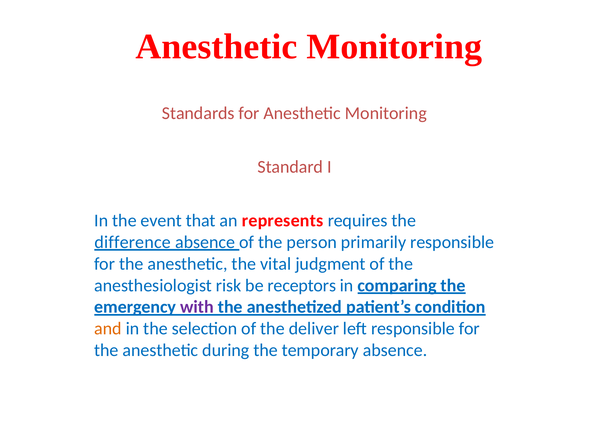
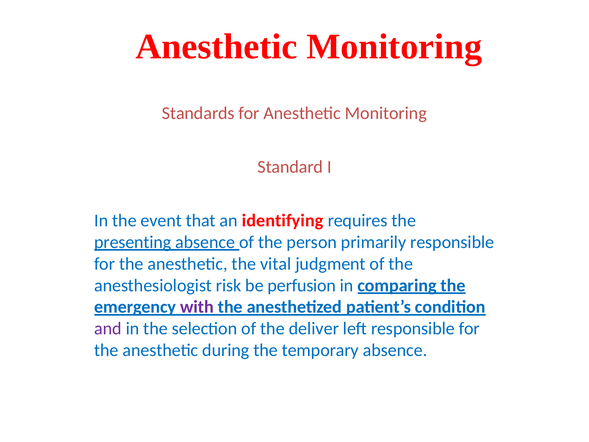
represents: represents -> identifying
difference: difference -> presenting
receptors: receptors -> perfusion
and colour: orange -> purple
